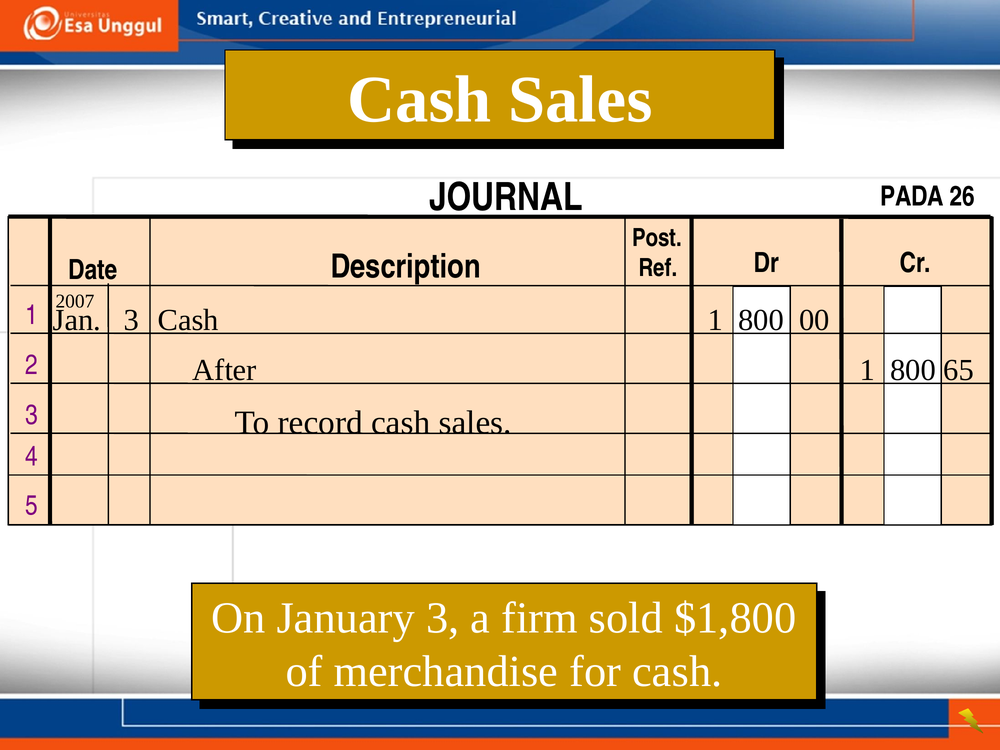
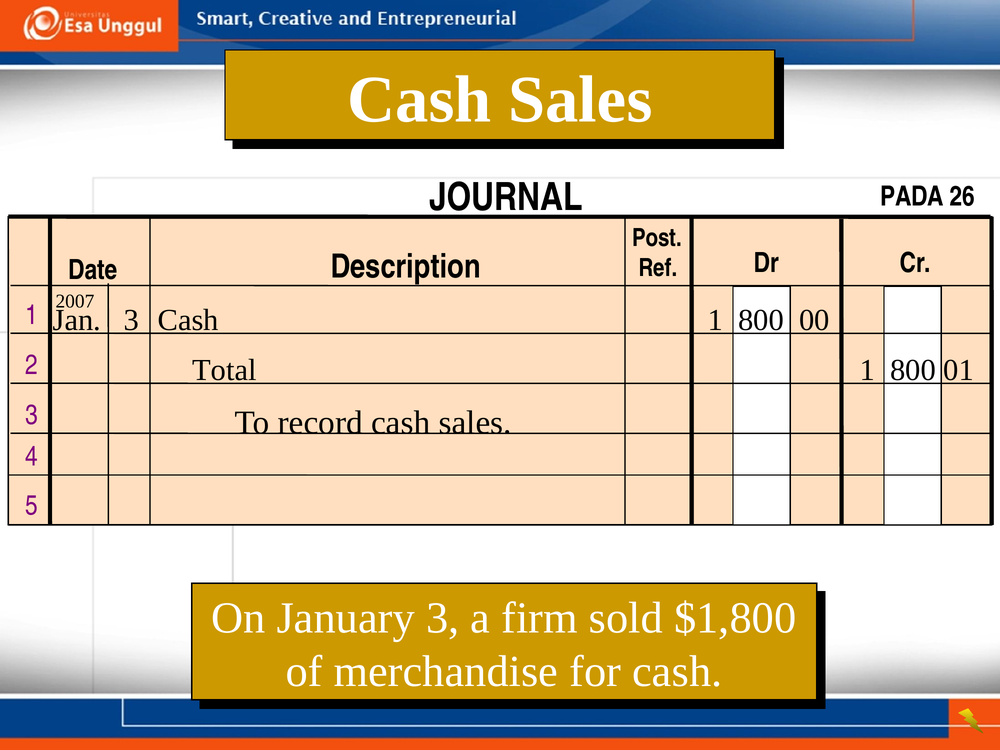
After: After -> Total
65: 65 -> 01
